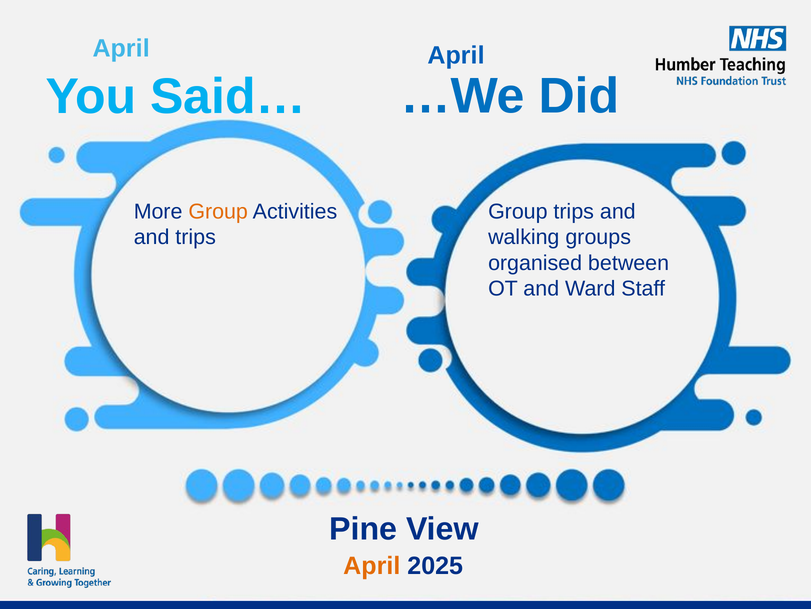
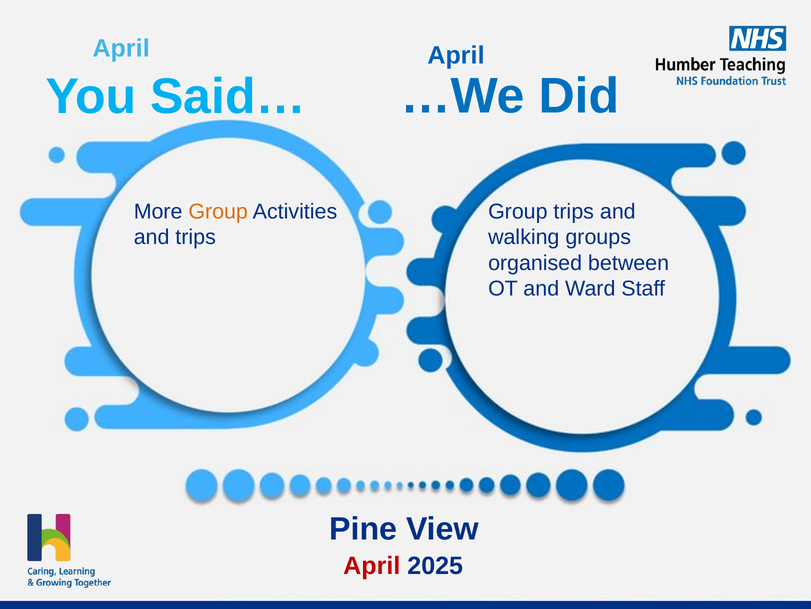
April at (372, 565) colour: orange -> red
